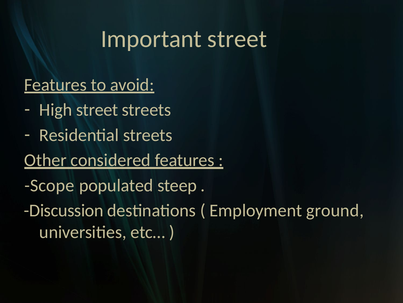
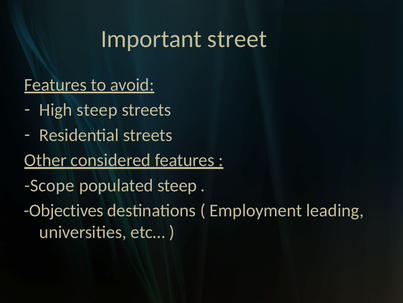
High street: street -> steep
Discussion: Discussion -> Objectives
ground: ground -> leading
